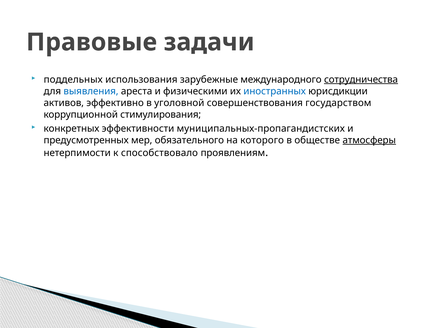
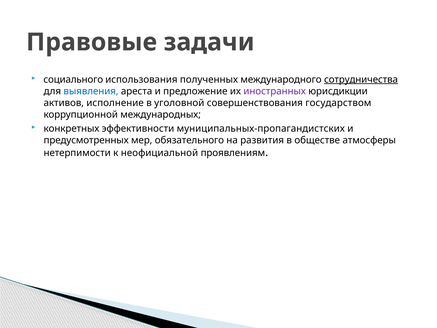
поддельных: поддельных -> социального
зарубежные: зарубежные -> полученных
физическими: физическими -> предложение
иностранных colour: blue -> purple
эффективно: эффективно -> исполнение
стимулирования: стимулирования -> международных
которого: которого -> развития
атмосферы underline: present -> none
способствовало: способствовало -> неофициальной
